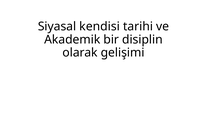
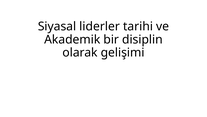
kendisi: kendisi -> liderler
